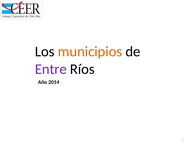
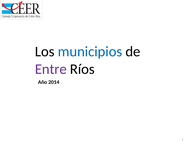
municipios colour: orange -> blue
